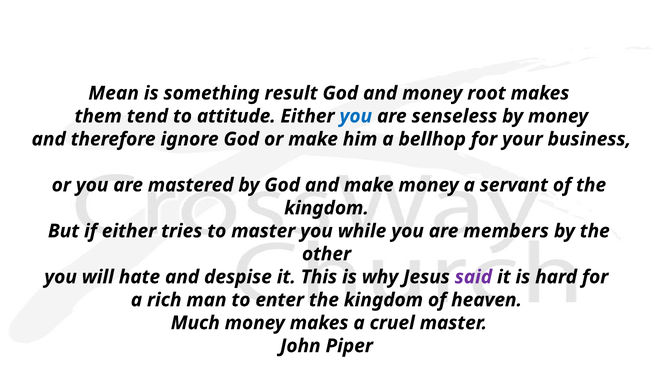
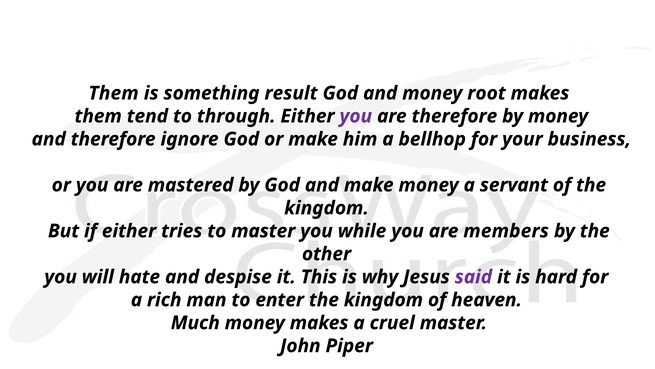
Mean at (114, 93): Mean -> Them
attitude: attitude -> through
you at (356, 116) colour: blue -> purple
are senseless: senseless -> therefore
